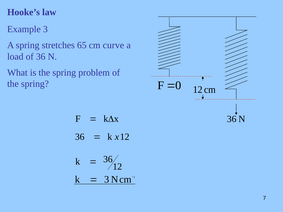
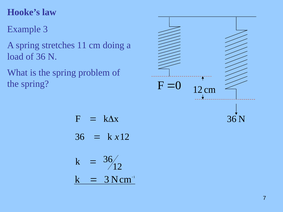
65: 65 -> 11
curve: curve -> doing
